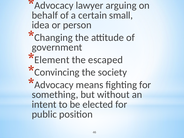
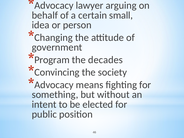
Element: Element -> Program
escaped: escaped -> decades
